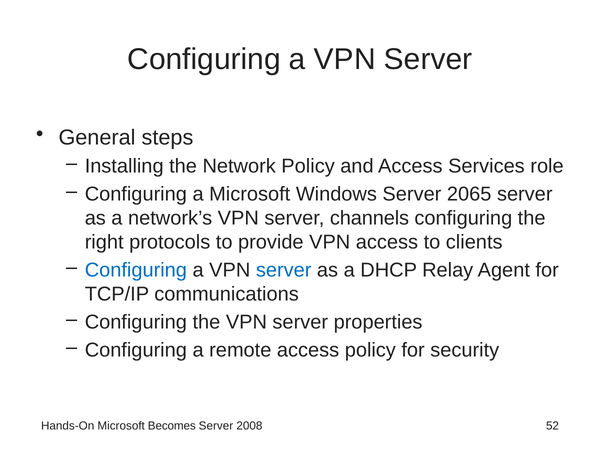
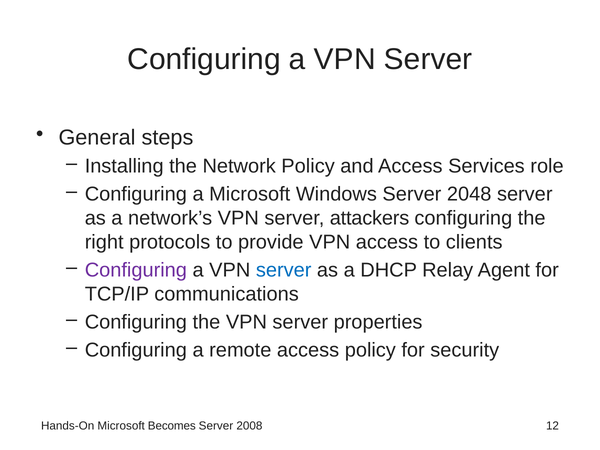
2065: 2065 -> 2048
channels: channels -> attackers
Configuring at (136, 270) colour: blue -> purple
52: 52 -> 12
